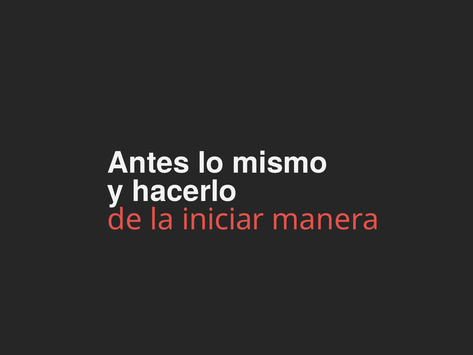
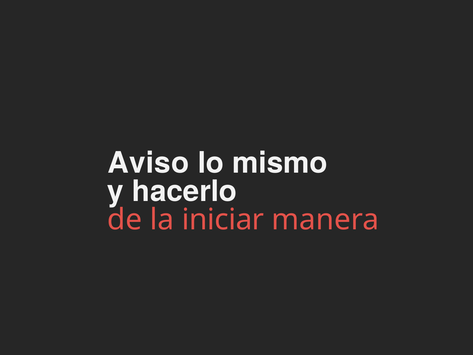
Antes: Antes -> Aviso
